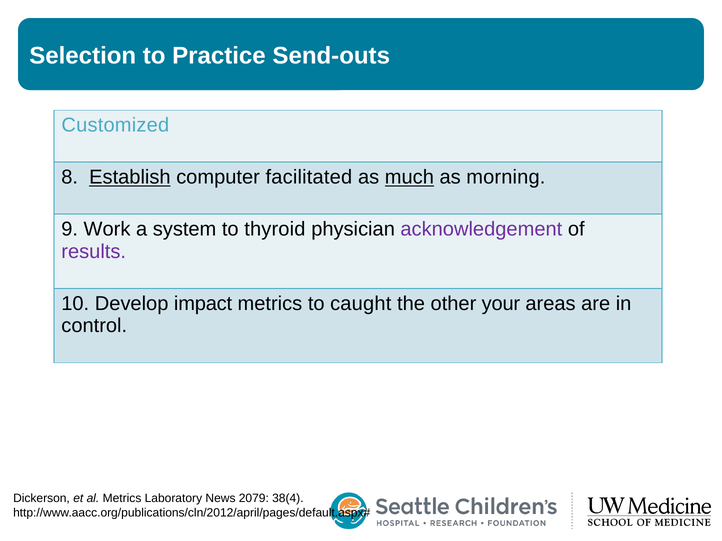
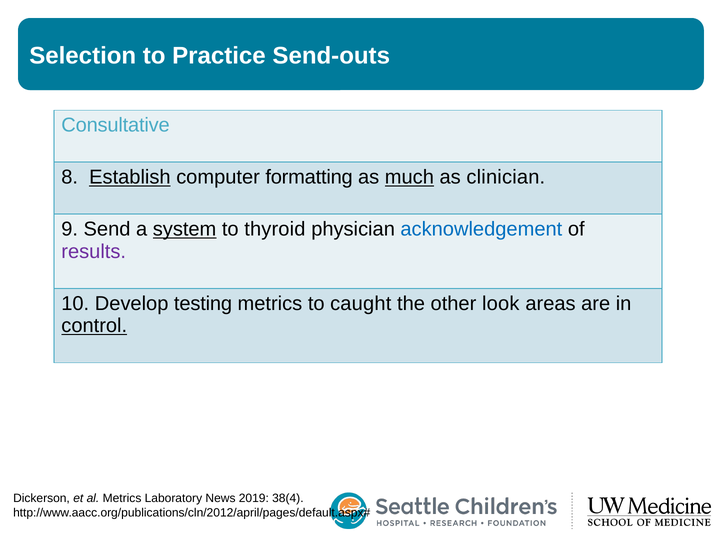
Customized: Customized -> Consultative
facilitated: facilitated -> formatting
morning: morning -> clinician
Work: Work -> Send
system underline: none -> present
acknowledgement colour: purple -> blue
impact: impact -> testing
your: your -> look
control underline: none -> present
2079: 2079 -> 2019
